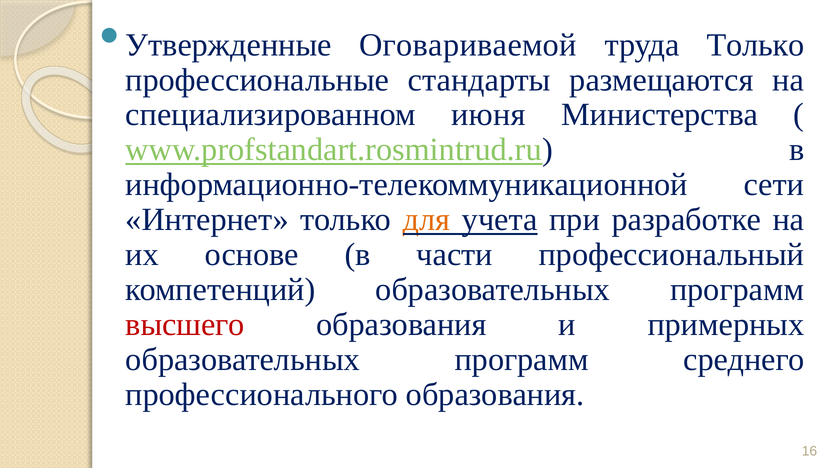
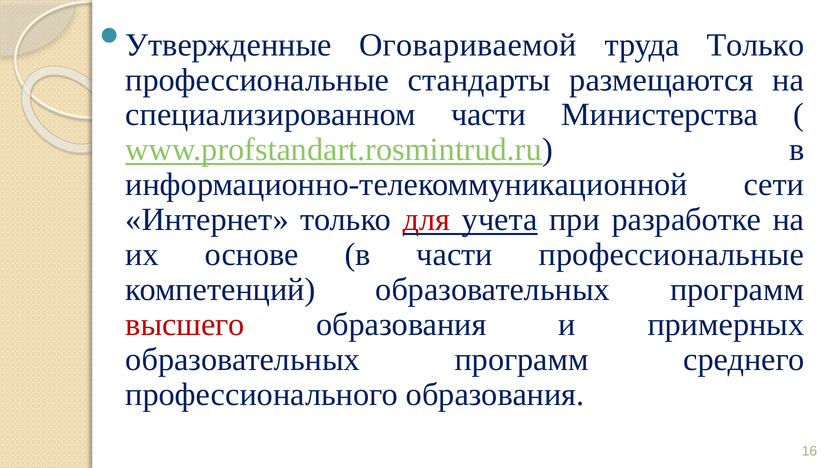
специализированном июня: июня -> части
для colour: orange -> red
части профессиональный: профессиональный -> профессиональные
